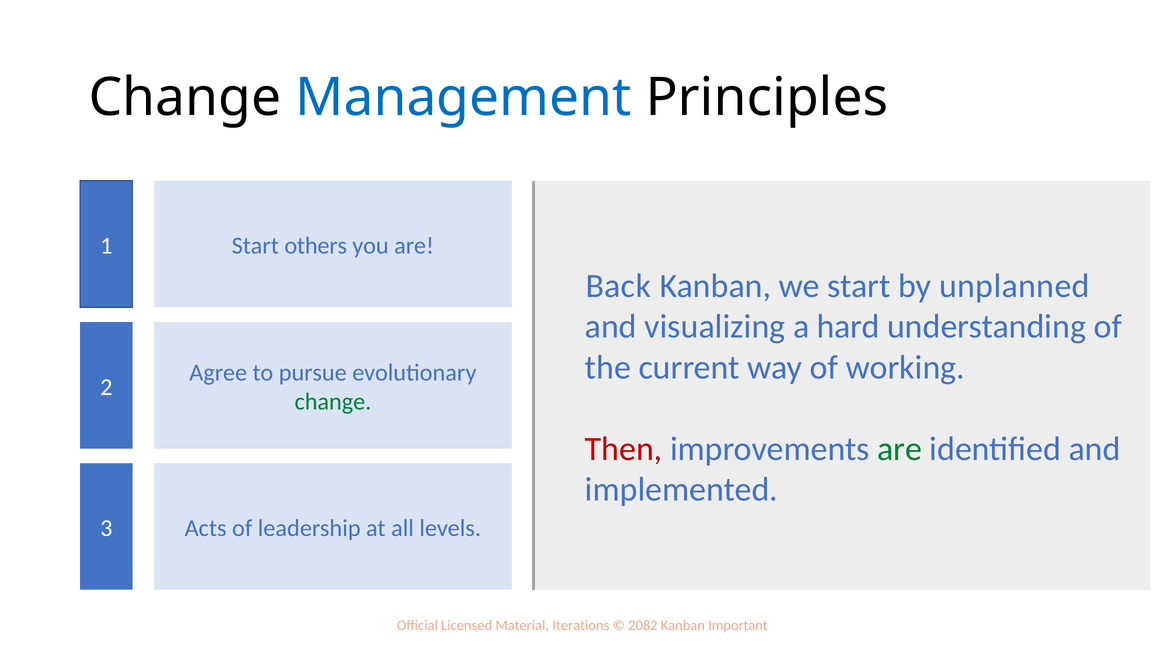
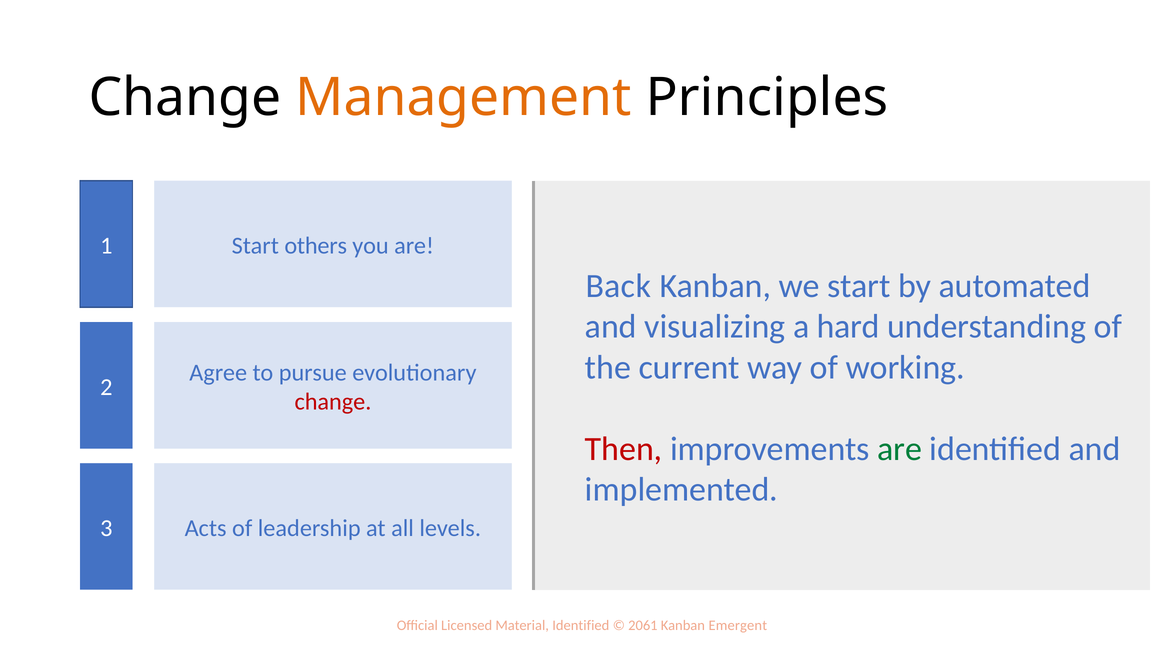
Management colour: blue -> orange
unplanned: unplanned -> automated
change at (333, 402) colour: green -> red
Material Iterations: Iterations -> Identified
2082: 2082 -> 2061
Important: Important -> Emergent
